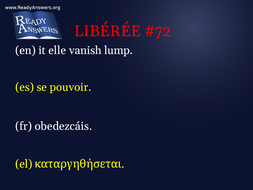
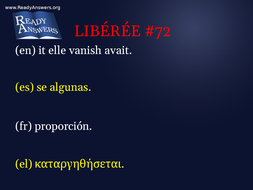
lump: lump -> avait
pouvoir: pouvoir -> algunas
obedezcáis: obedezcáis -> proporción
